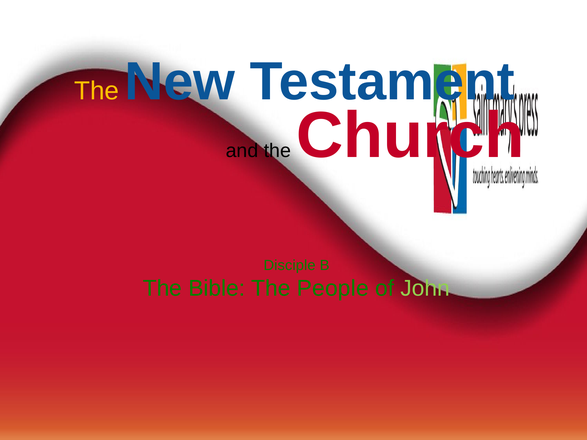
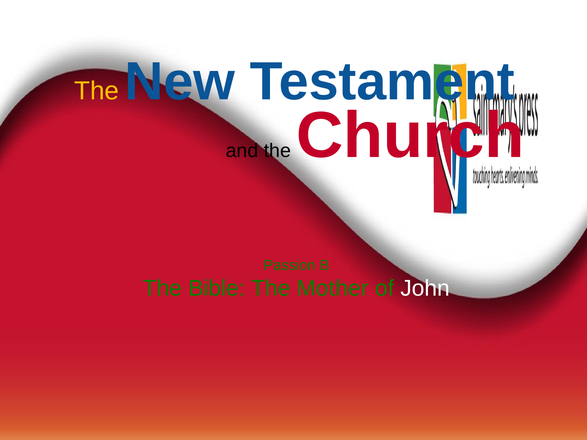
Disciple: Disciple -> Passion
People: People -> Mother
John colour: light green -> white
